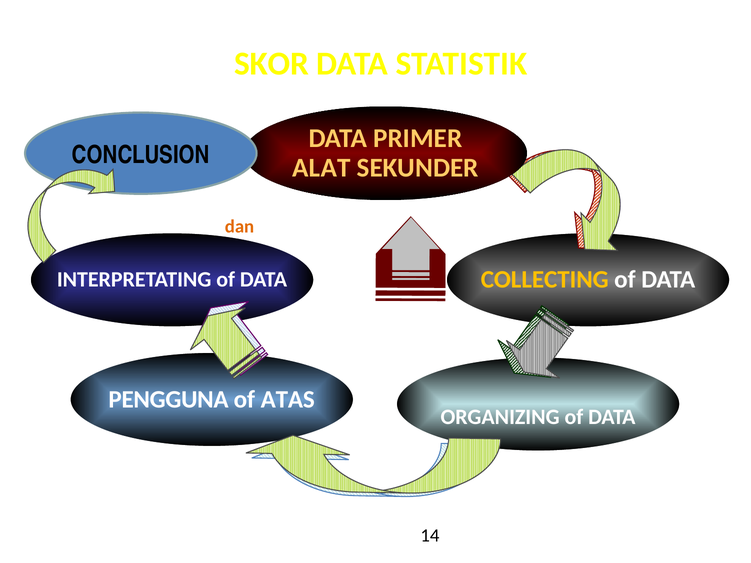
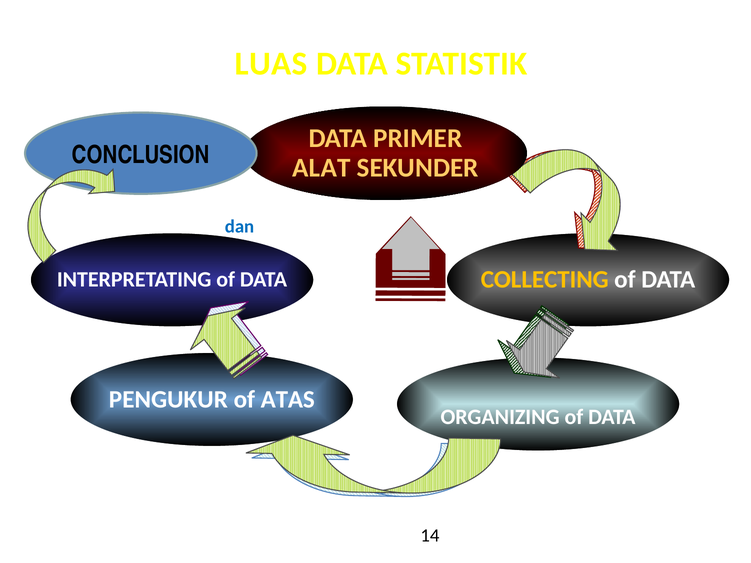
SKOR: SKOR -> LUAS
dan colour: orange -> blue
PENGGUNA: PENGGUNA -> PENGUKUR
